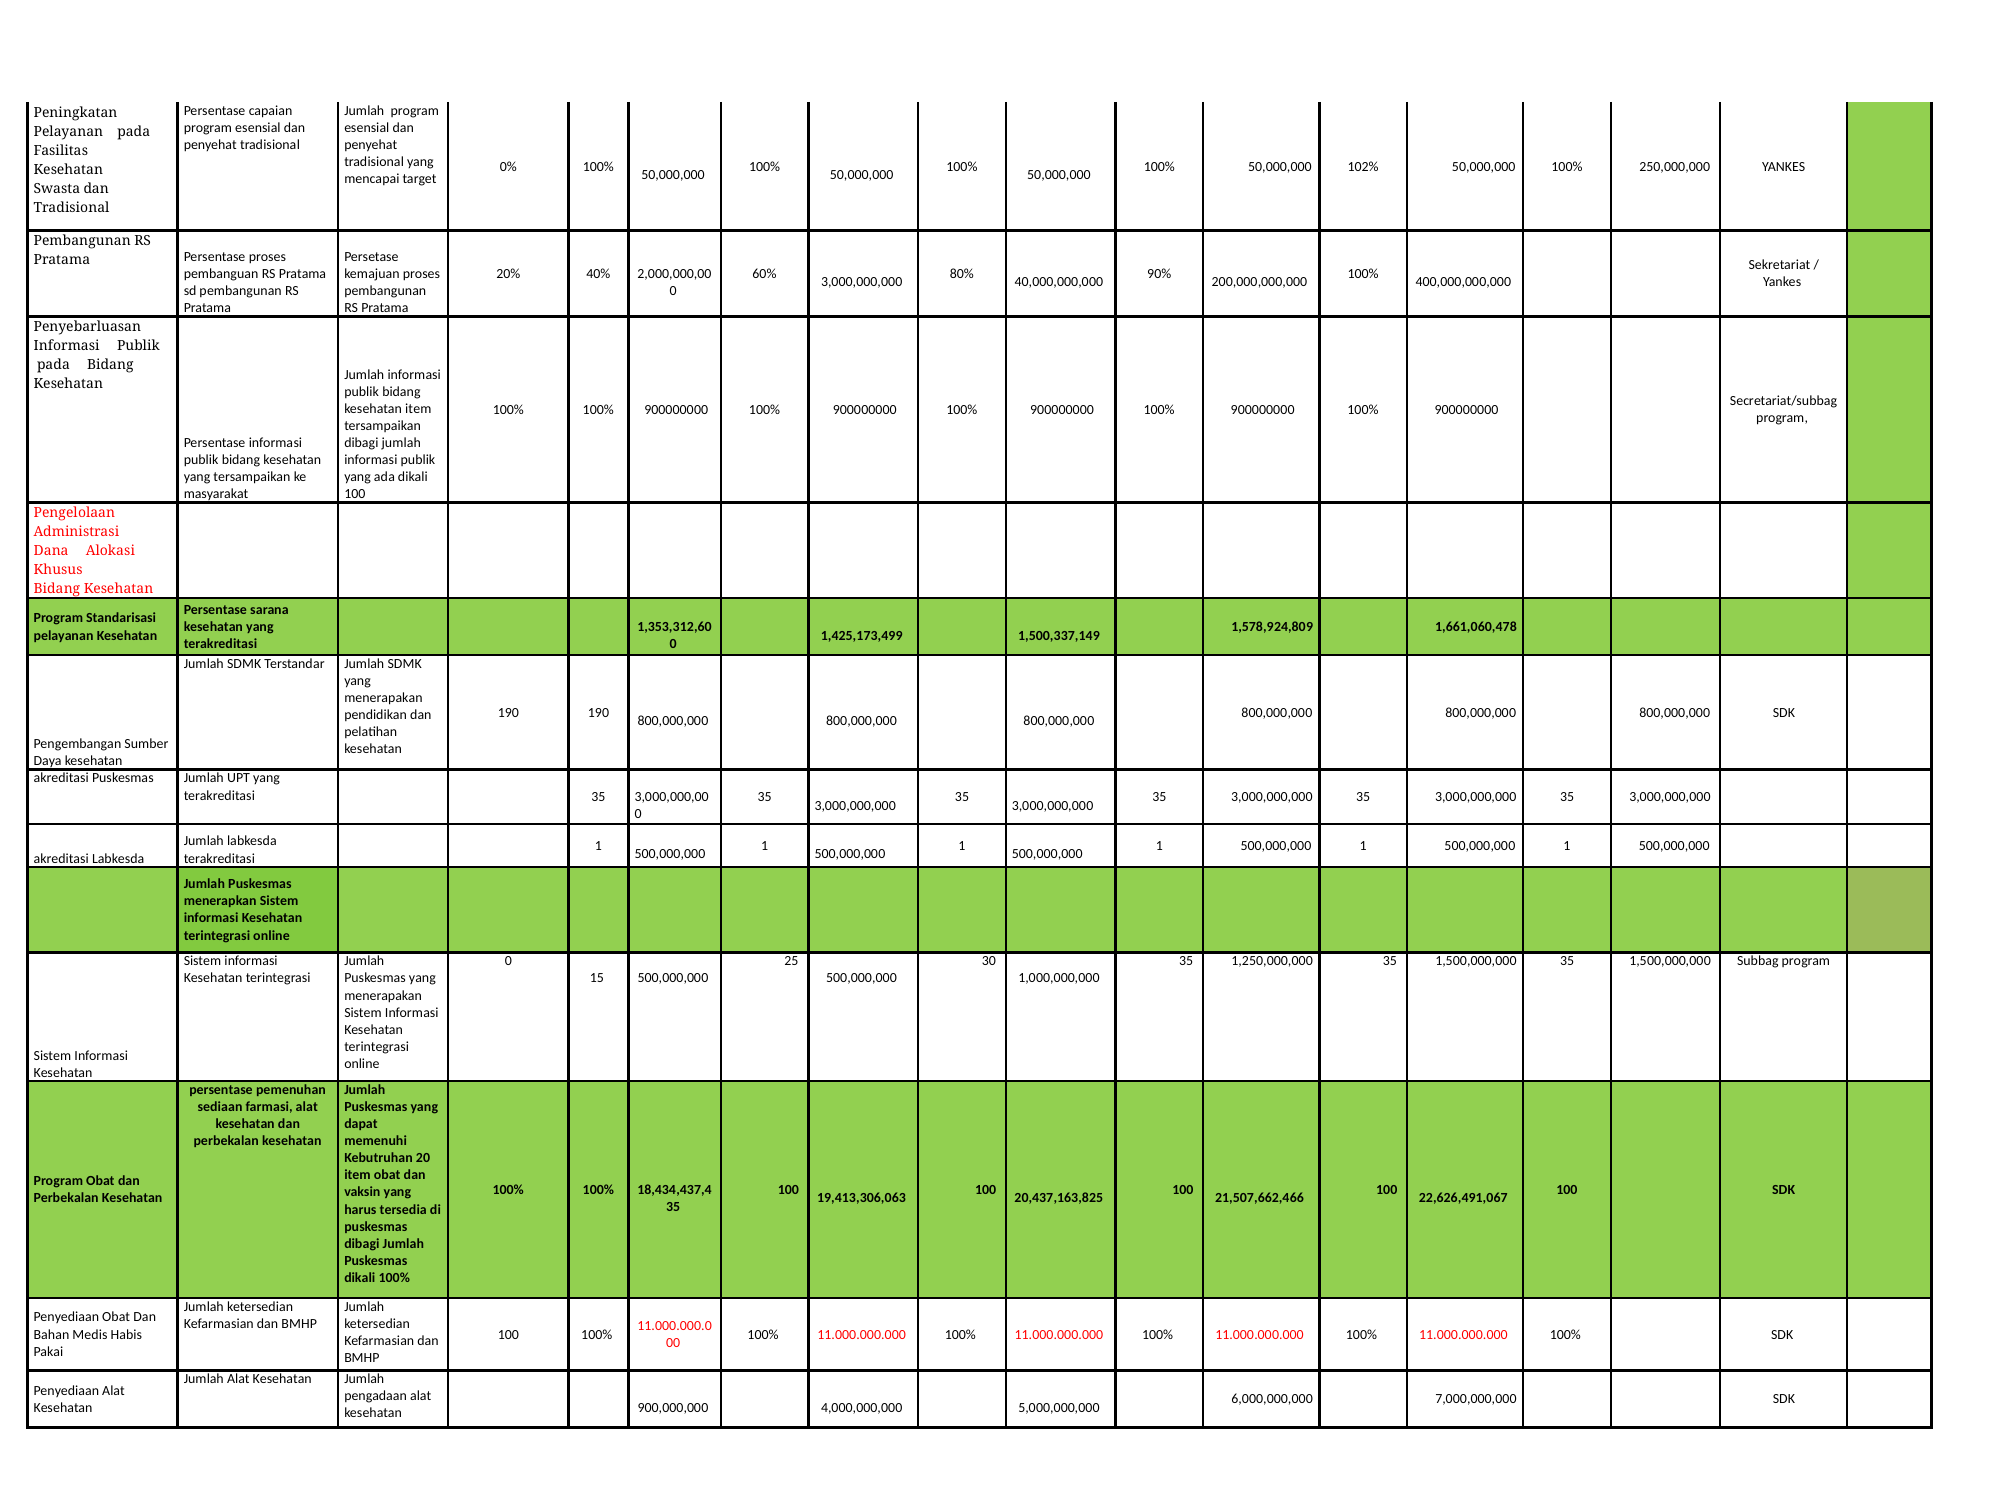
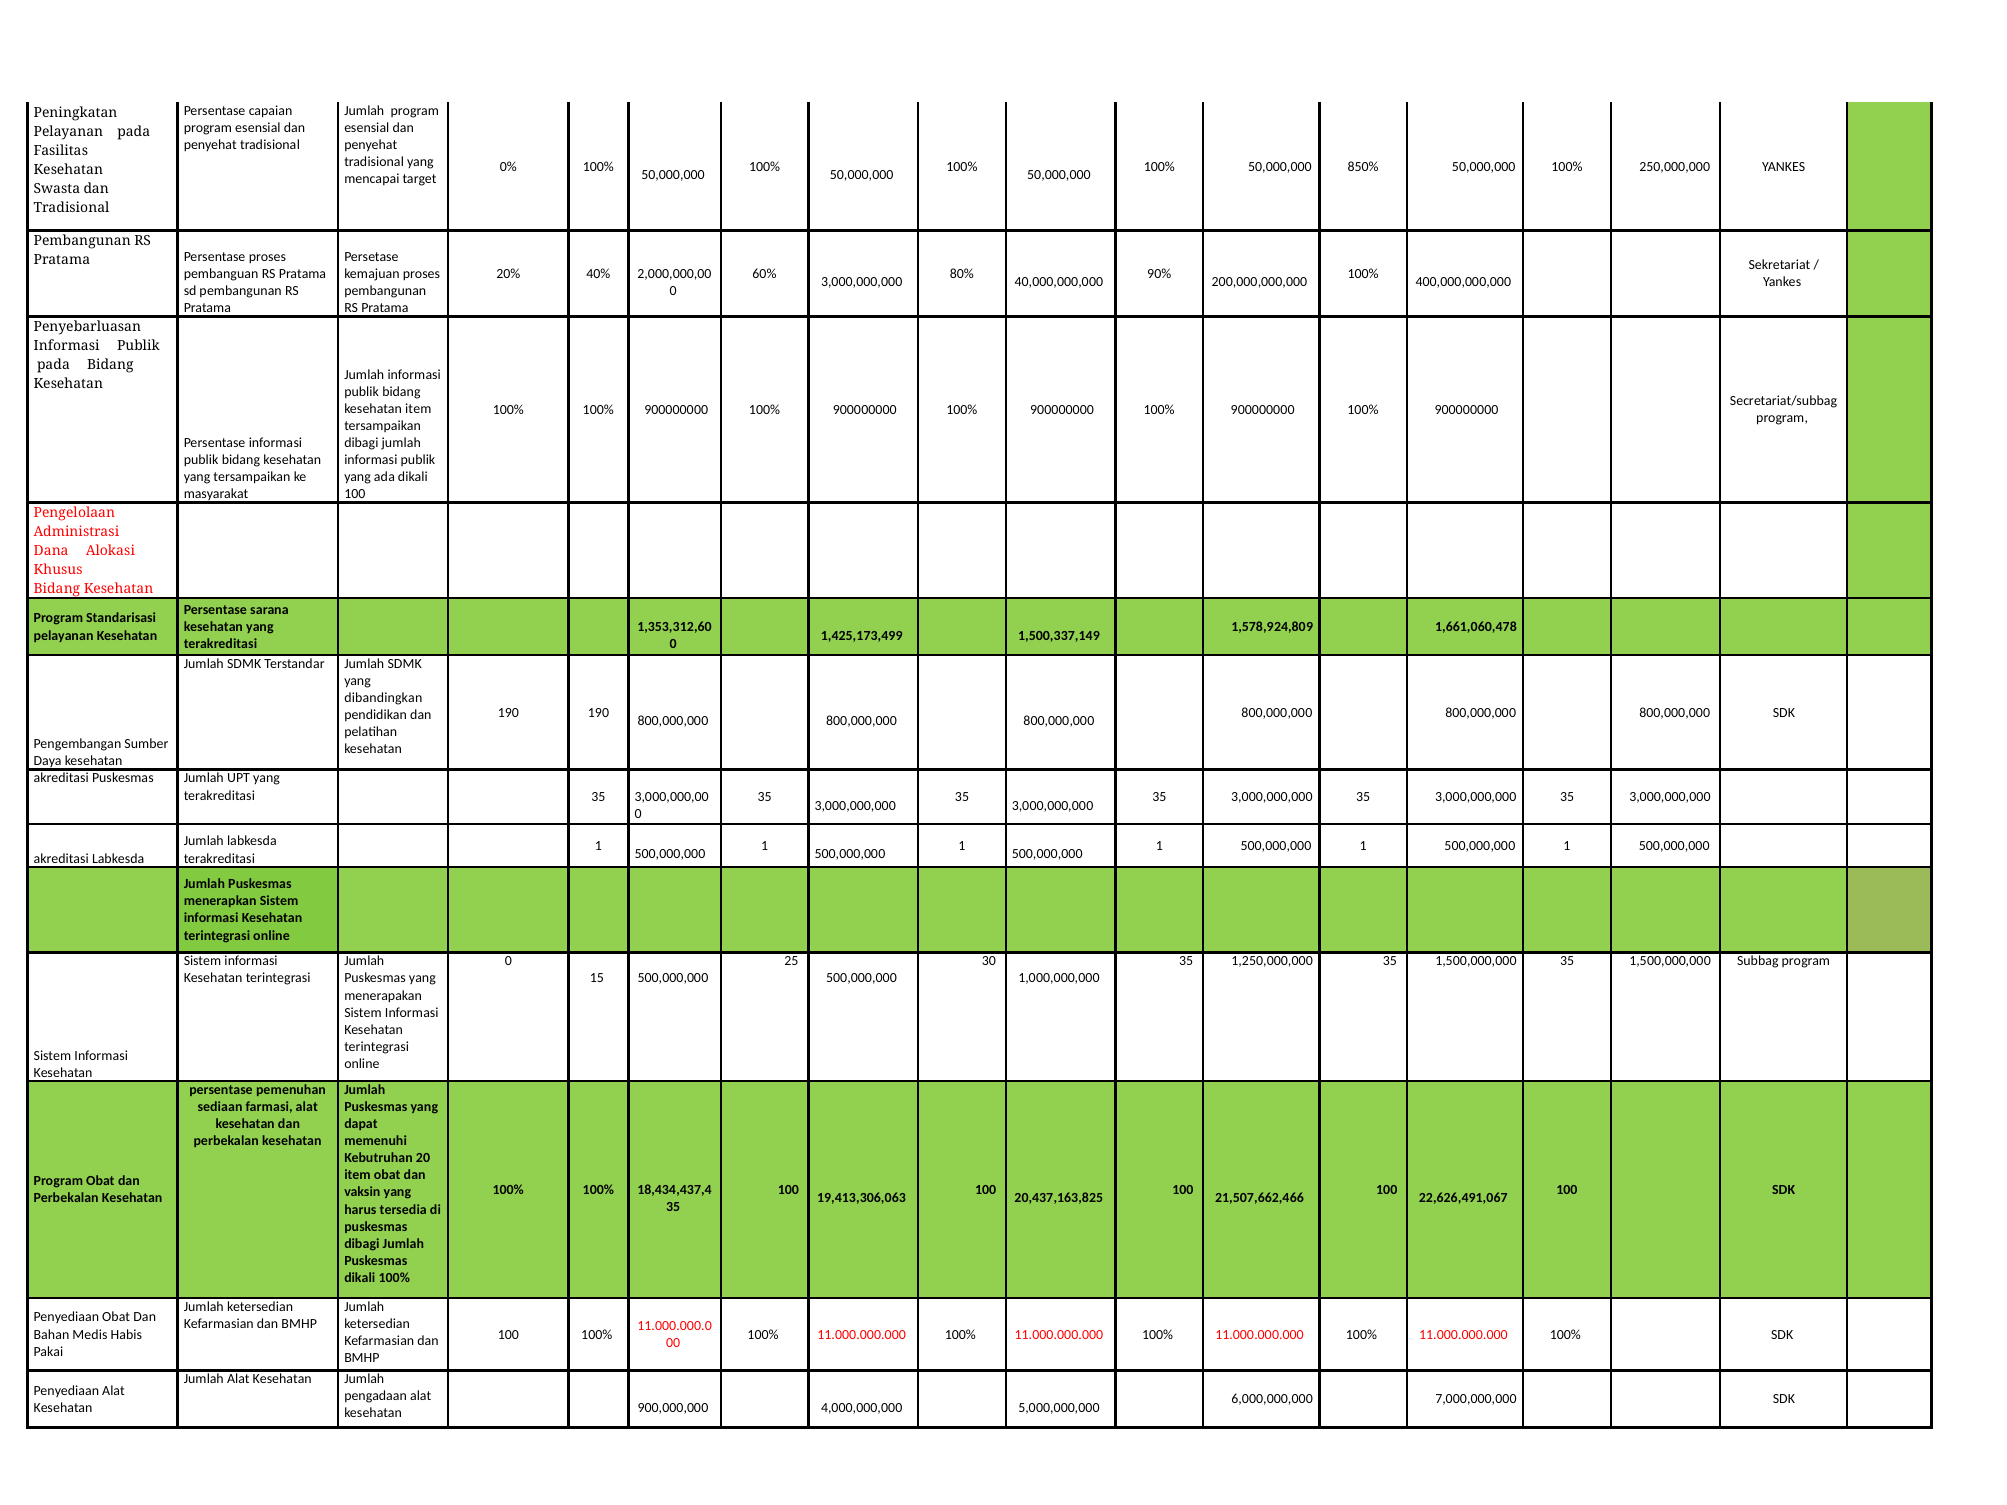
102%: 102% -> 850%
menerapakan at (383, 698): menerapakan -> dibandingkan
